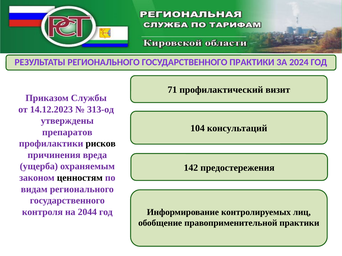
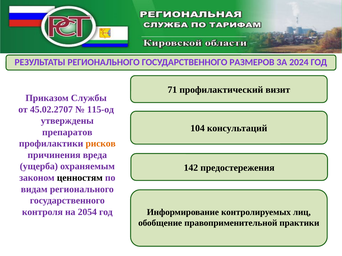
ГОСУДАРСТВЕННОГО ПРАКТИКИ: ПРАКТИКИ -> РАЗМЕРОВ
14.12.2023: 14.12.2023 -> 45.02.2707
313-од: 313-од -> 115-од
рисков colour: black -> orange
2044: 2044 -> 2054
